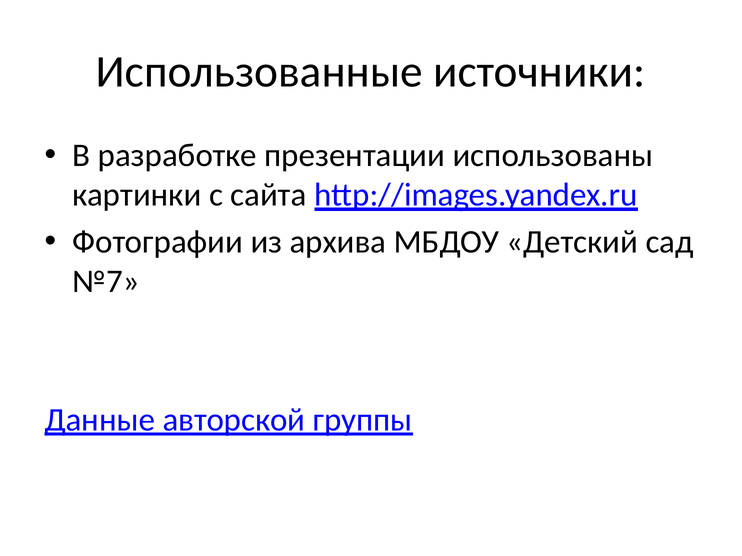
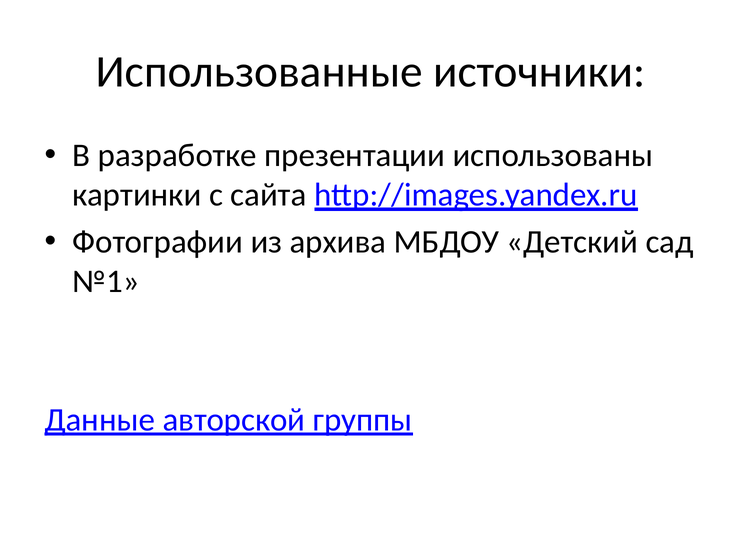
№7: №7 -> №1
